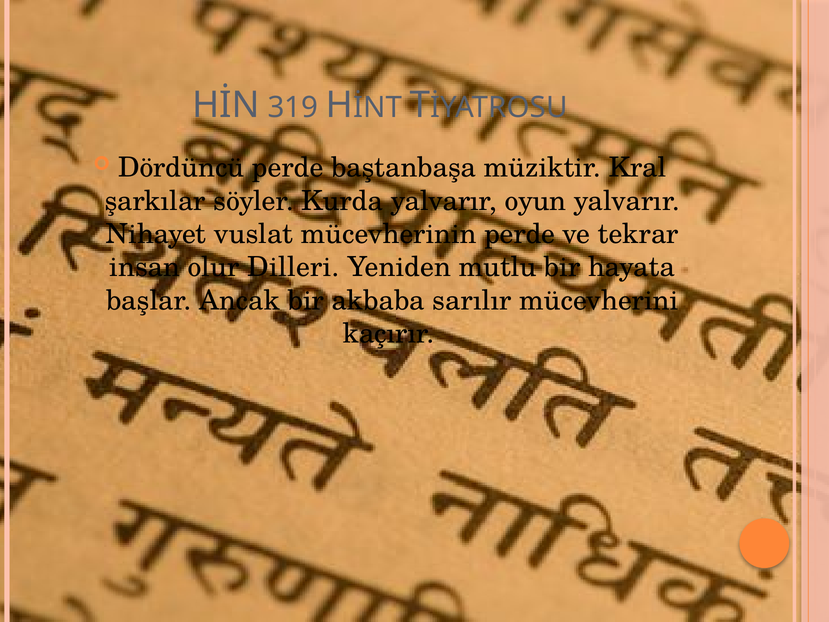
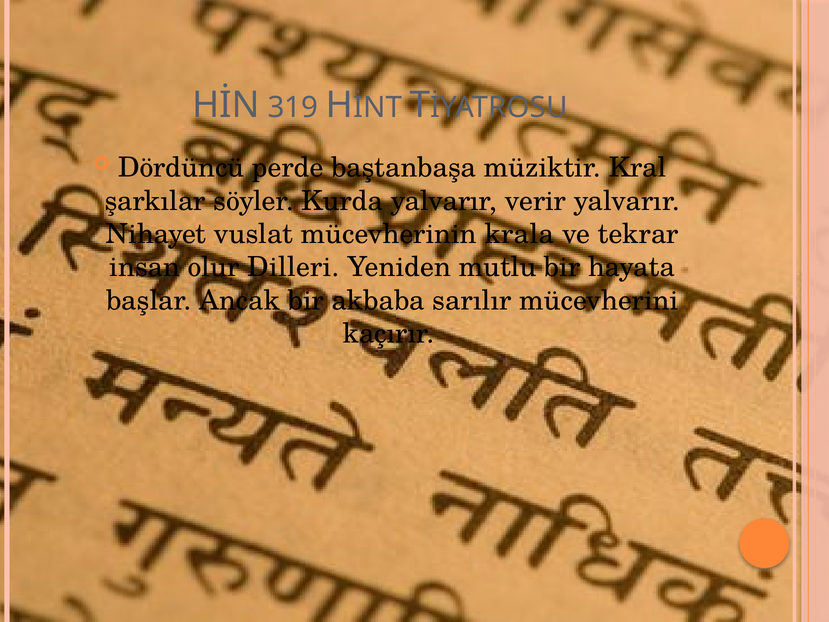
oyun: oyun -> verir
mücevherinin perde: perde -> krala
